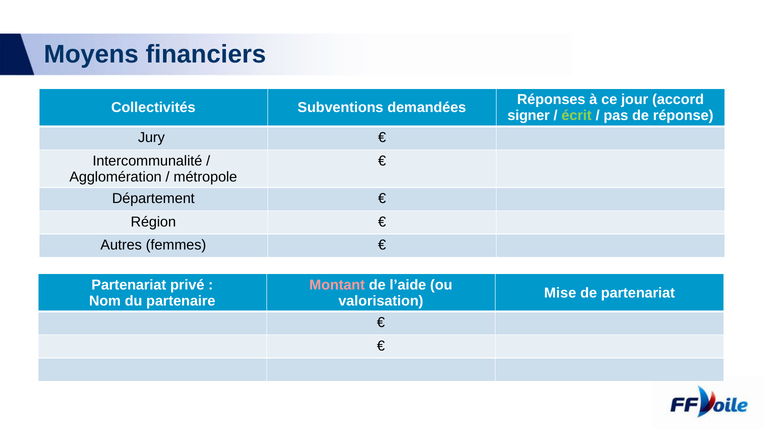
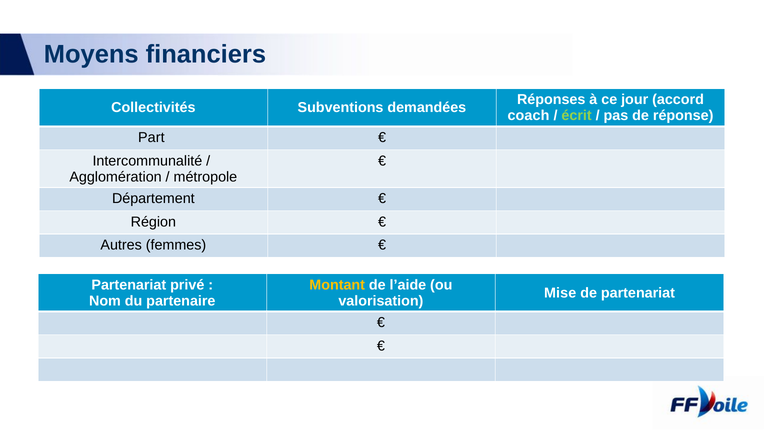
signer: signer -> coach
Jury: Jury -> Part
Montant colour: pink -> yellow
